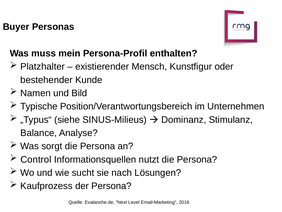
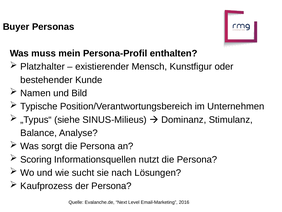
Control: Control -> Scoring
